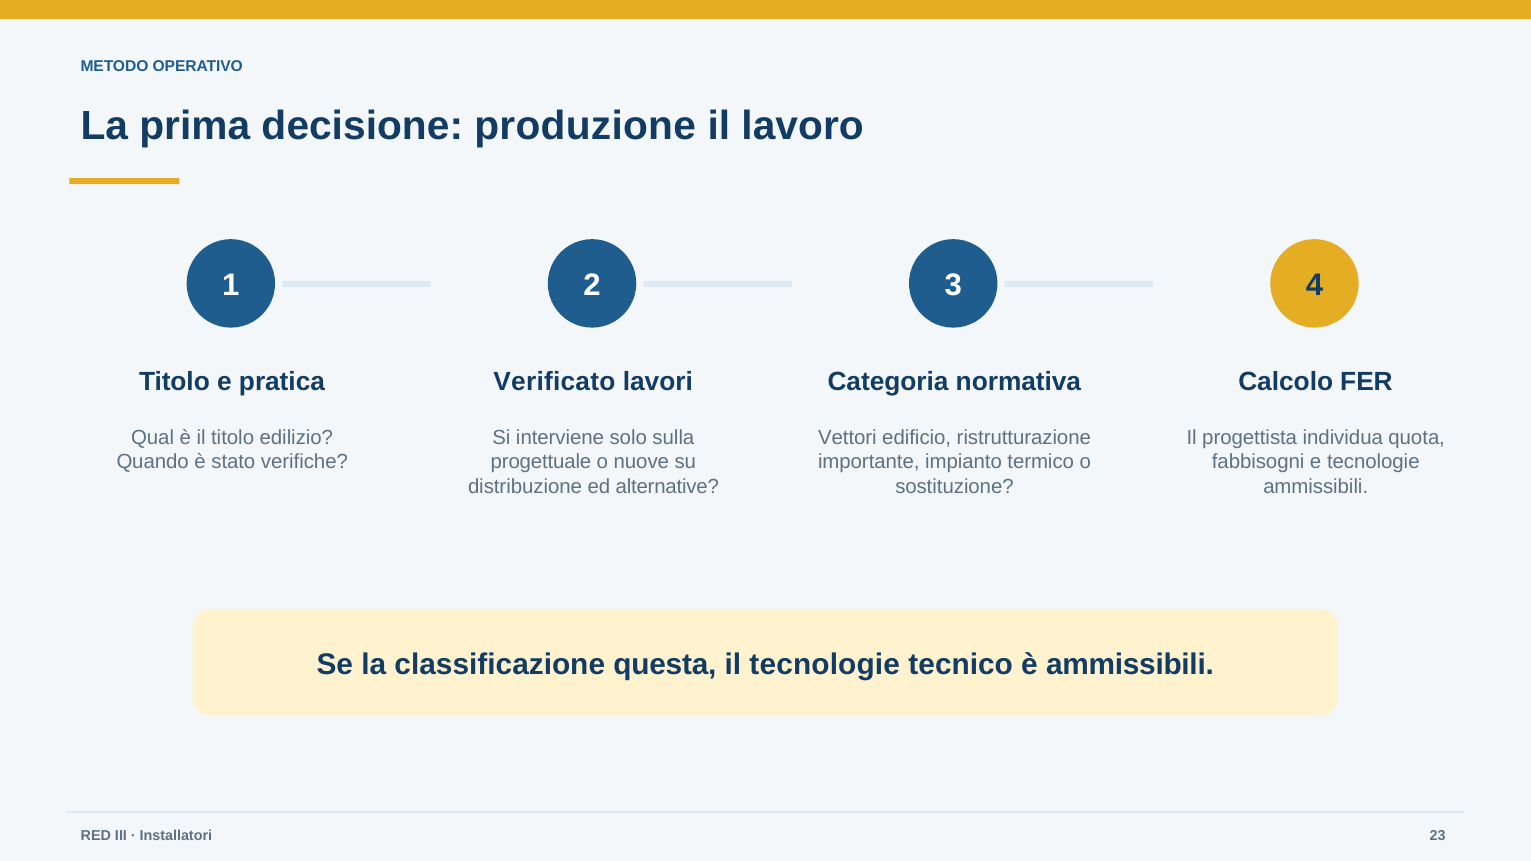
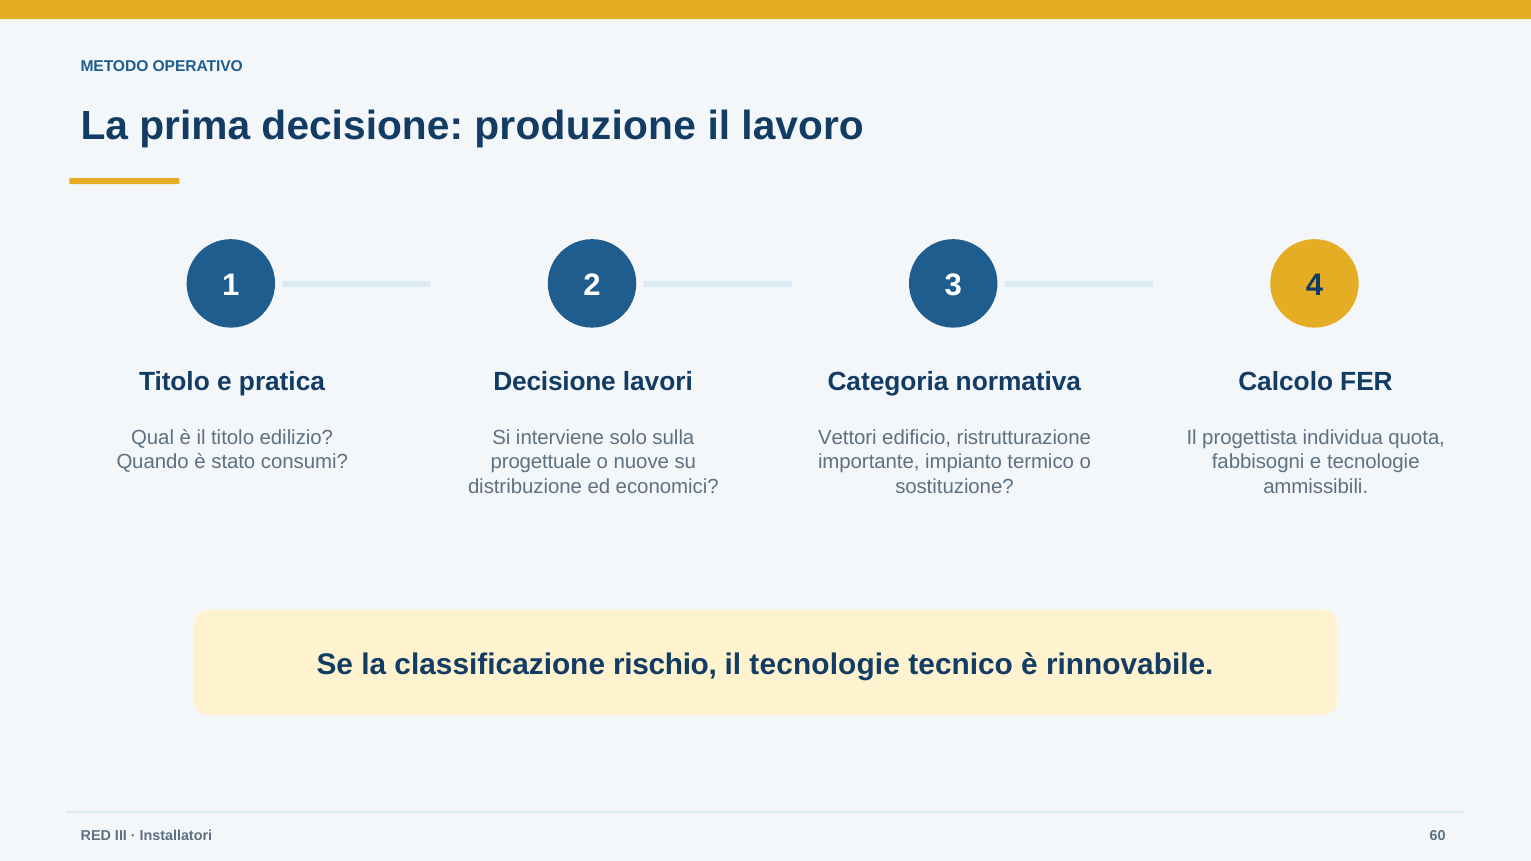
Verificato at (554, 382): Verificato -> Decisione
verifiche: verifiche -> consumi
alternative: alternative -> economici
questa: questa -> rischio
è ammissibili: ammissibili -> rinnovabile
23: 23 -> 60
